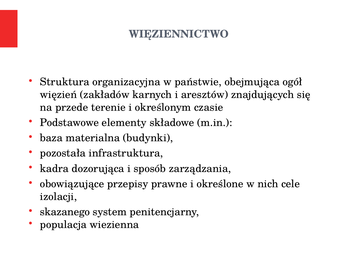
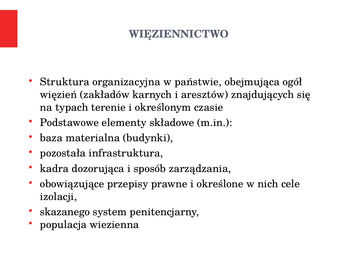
przede: przede -> typach
